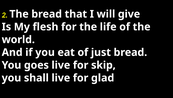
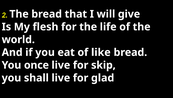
just: just -> like
goes: goes -> once
